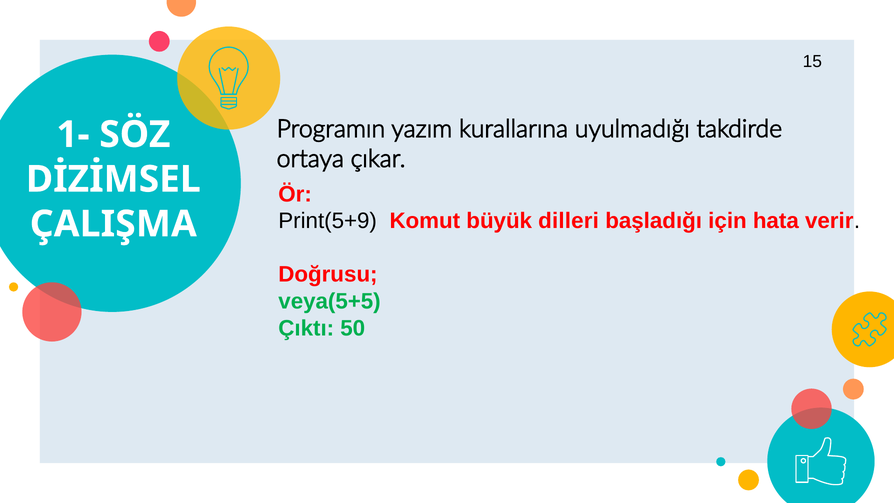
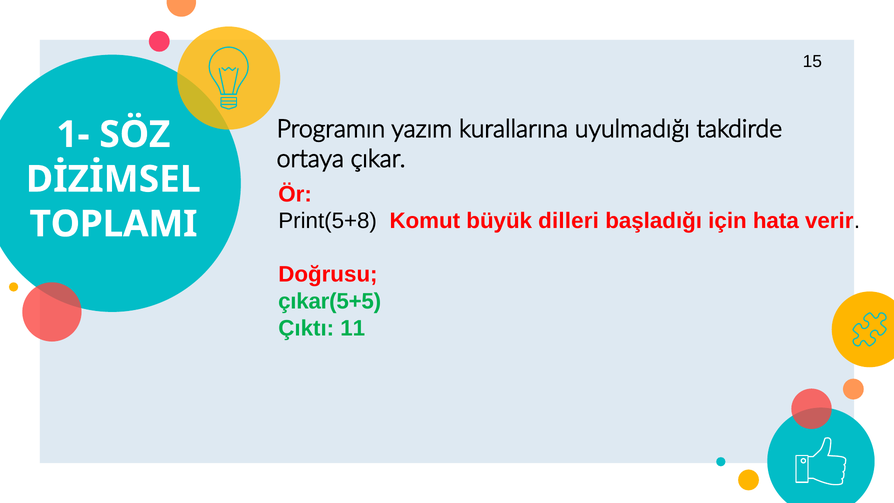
Print(5+9: Print(5+9 -> Print(5+8
ÇALIŞMA: ÇALIŞMA -> TOPLAMI
veya(5+5: veya(5+5 -> çıkar(5+5
50: 50 -> 11
